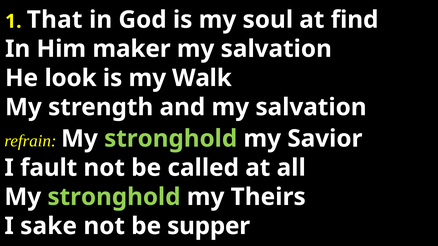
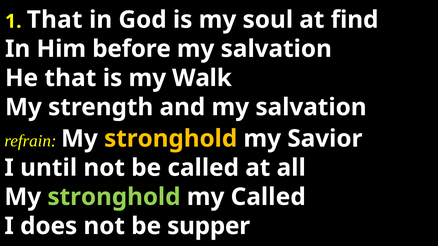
maker: maker -> before
He look: look -> that
stronghold at (171, 139) colour: light green -> yellow
fault: fault -> until
my Theirs: Theirs -> Called
sake: sake -> does
